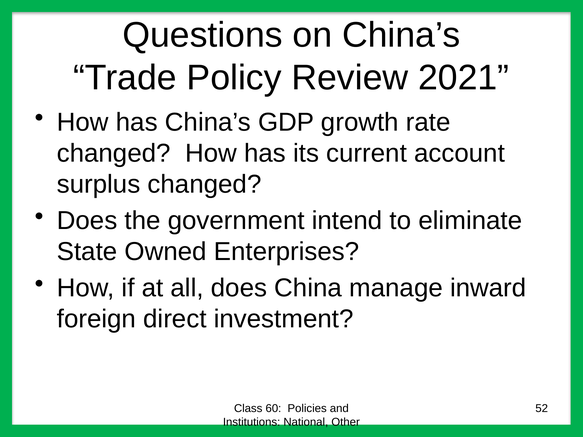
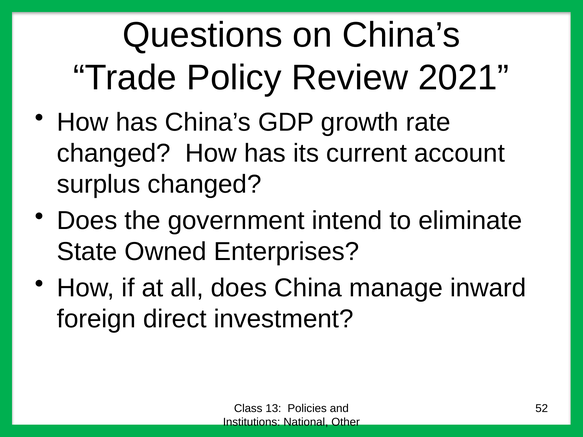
60: 60 -> 13
